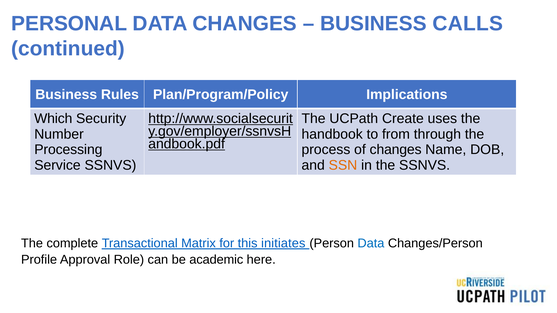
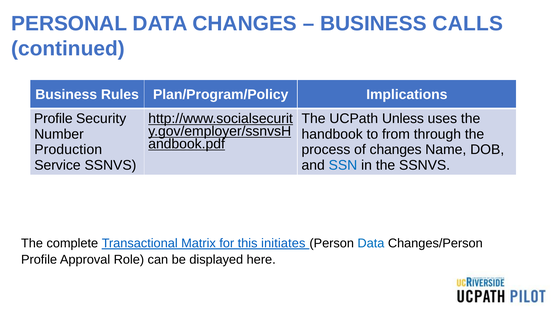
Which at (53, 119): Which -> Profile
Create: Create -> Unless
Processing: Processing -> Production
SSN colour: orange -> blue
academic: academic -> displayed
